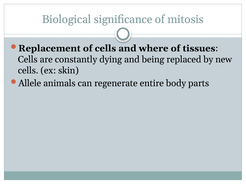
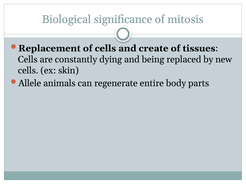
where: where -> create
